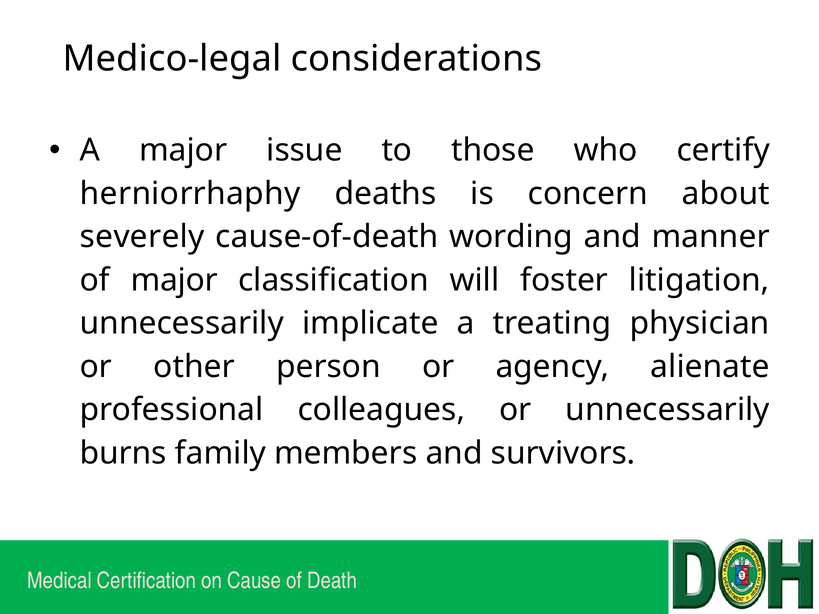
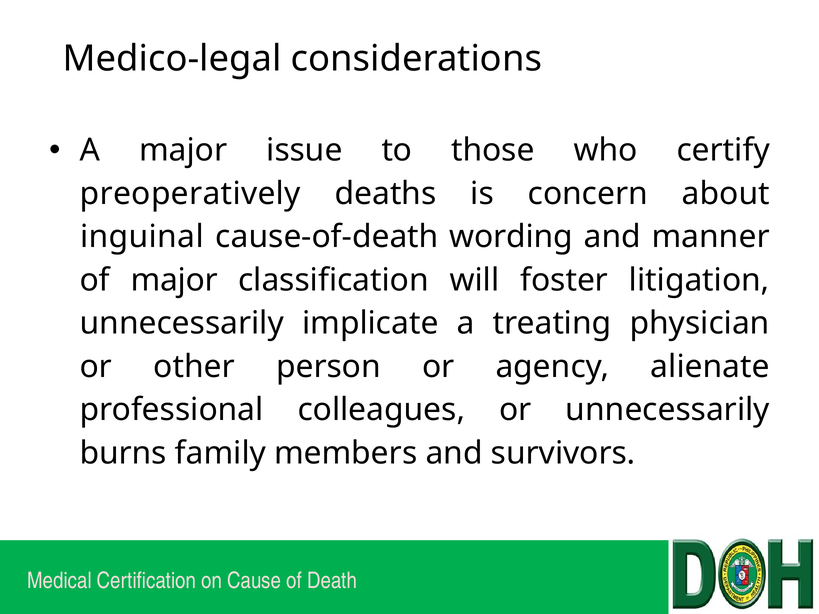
herniorrhaphy: herniorrhaphy -> preoperatively
severely: severely -> inguinal
